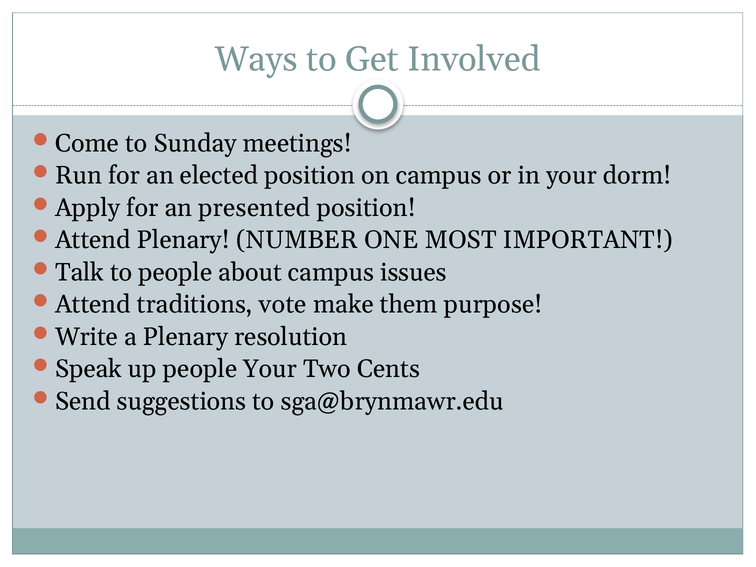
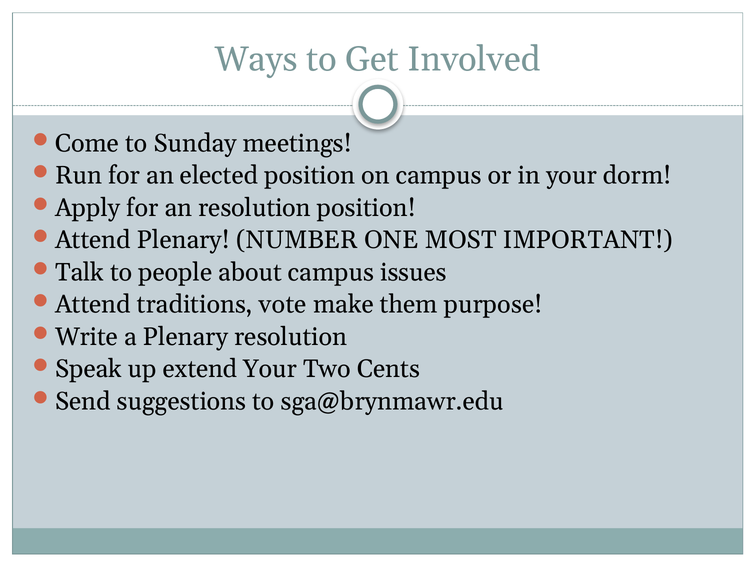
an presented: presented -> resolution
up people: people -> extend
